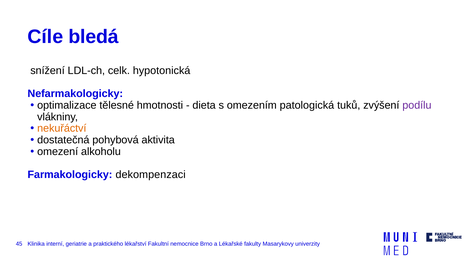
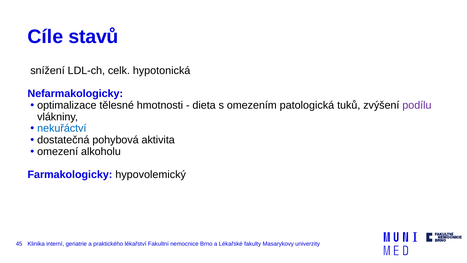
bledá: bledá -> stavů
nekuřáctví colour: orange -> blue
dekompenzaci: dekompenzaci -> hypovolemický
